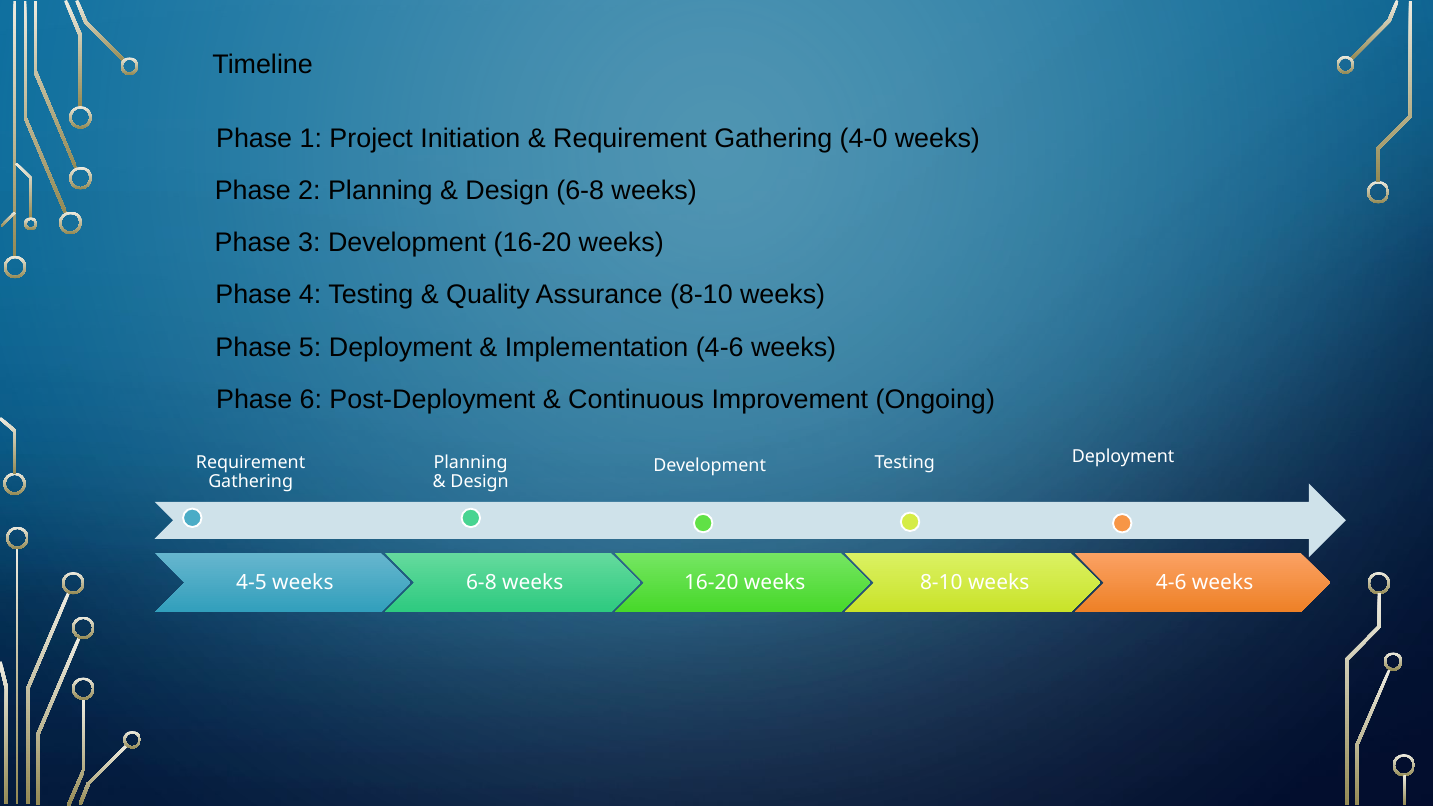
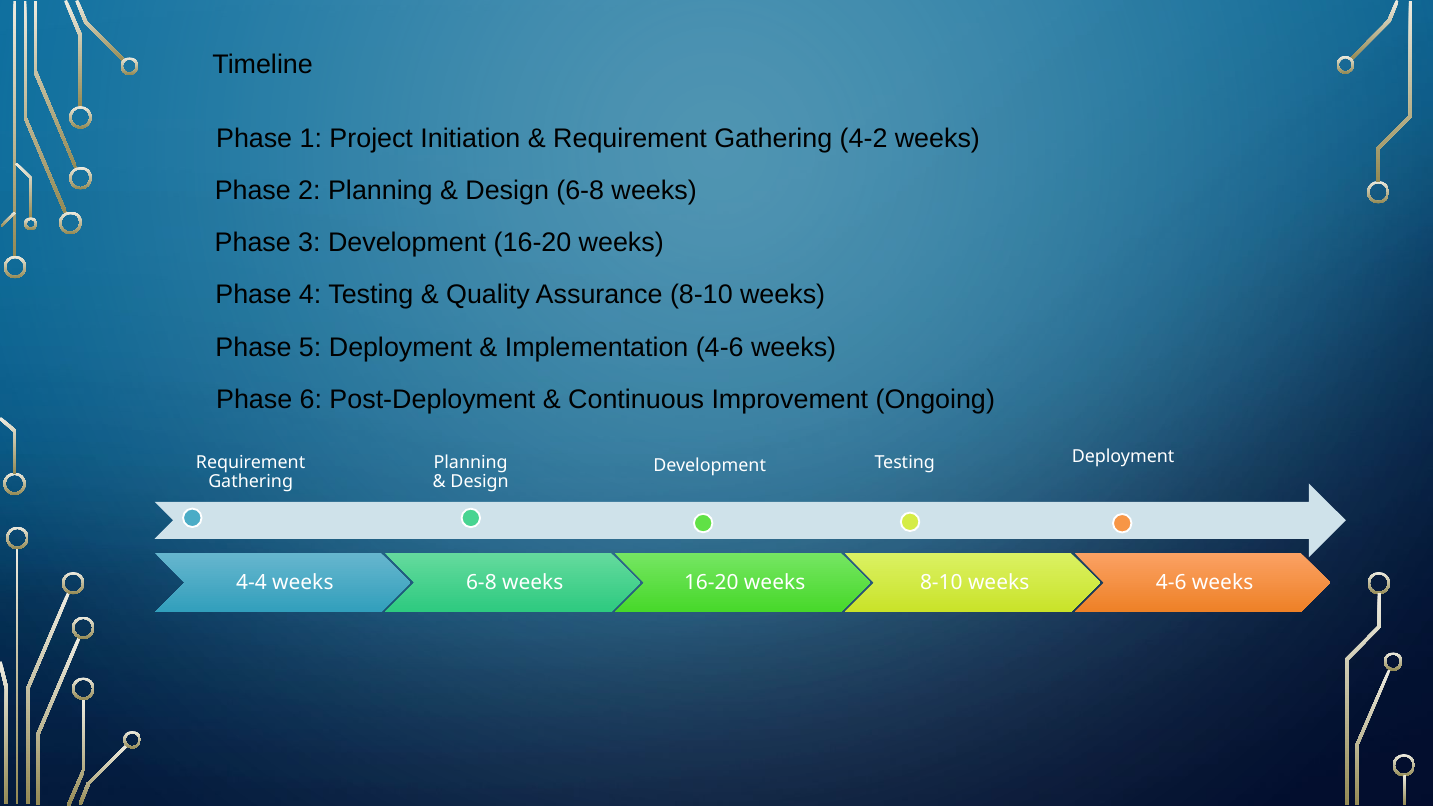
4-0: 4-0 -> 4-2
4-5: 4-5 -> 4-4
